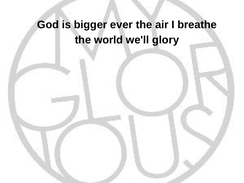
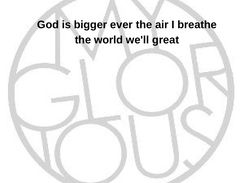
glory: glory -> great
